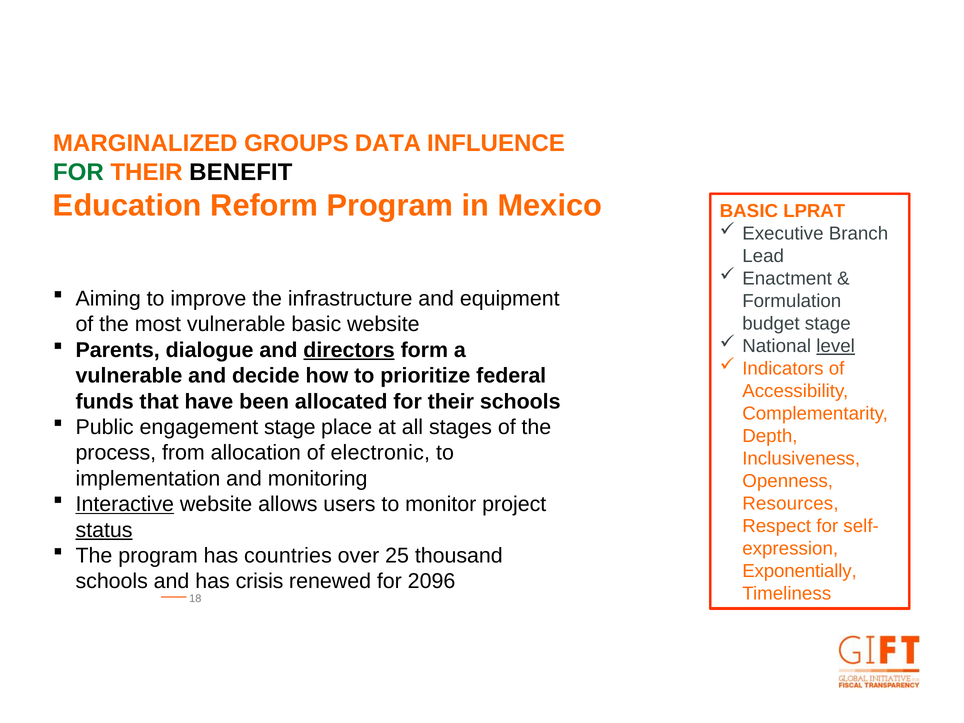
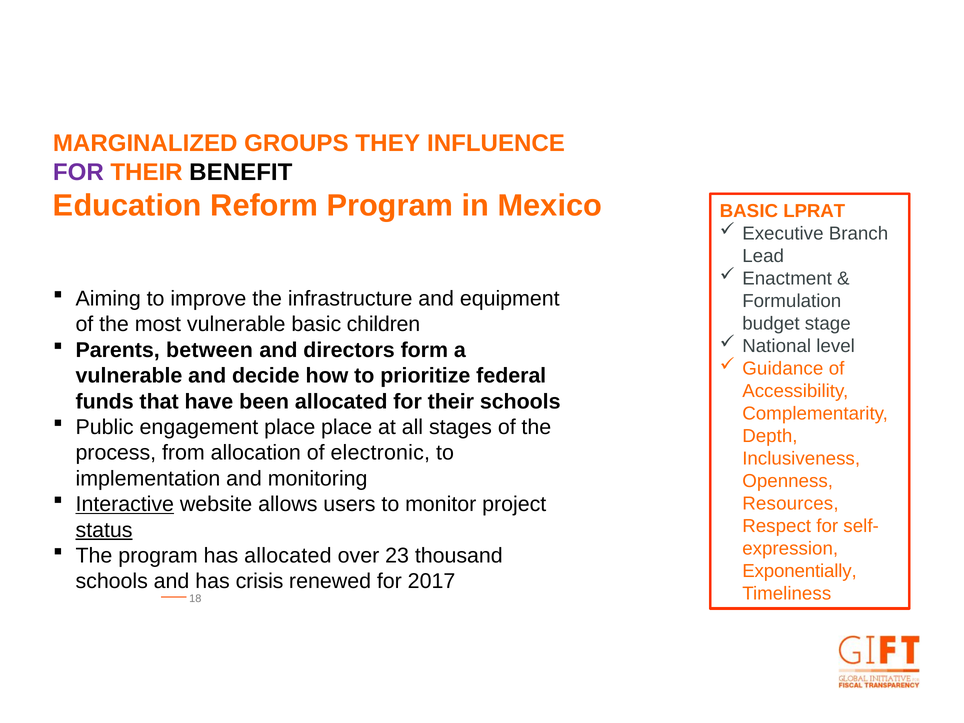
DATA: DATA -> THEY
FOR at (78, 172) colour: green -> purple
basic website: website -> children
level underline: present -> none
dialogue: dialogue -> between
directors underline: present -> none
Indicators: Indicators -> Guidance
engagement stage: stage -> place
has countries: countries -> allocated
25: 25 -> 23
2096: 2096 -> 2017
